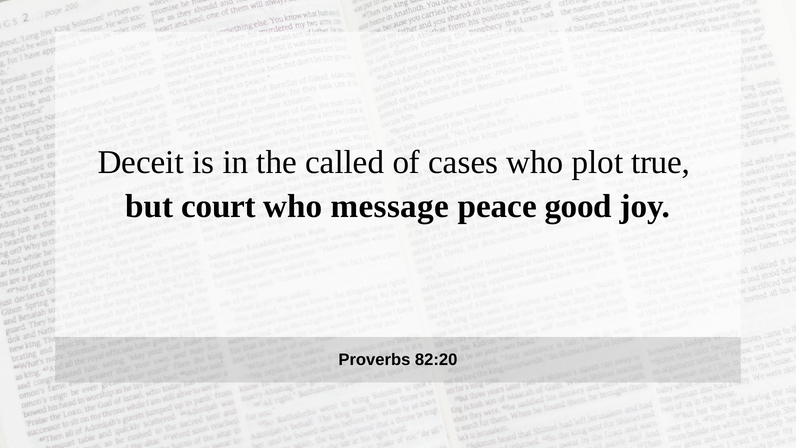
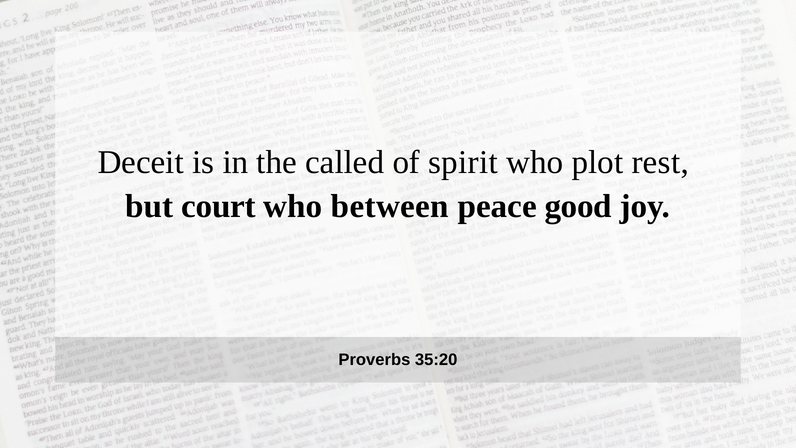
cases: cases -> spirit
true: true -> rest
message: message -> between
82:20: 82:20 -> 35:20
